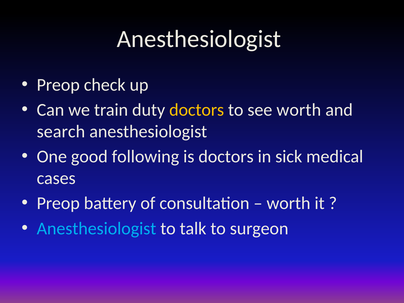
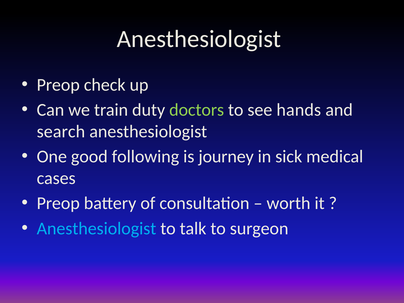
doctors at (197, 110) colour: yellow -> light green
see worth: worth -> hands
is doctors: doctors -> journey
